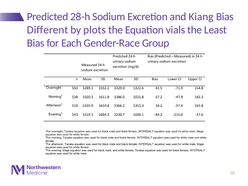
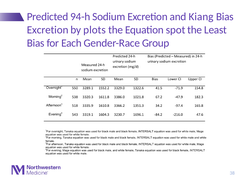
28-h: 28-h -> 94-h
Different at (48, 30): Different -> Excretion
vials: vials -> spot
